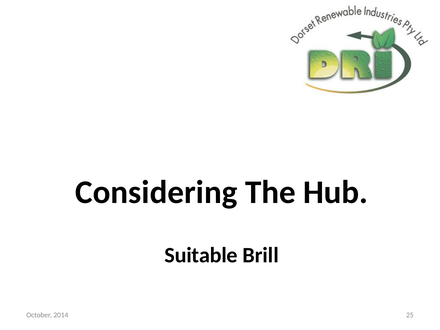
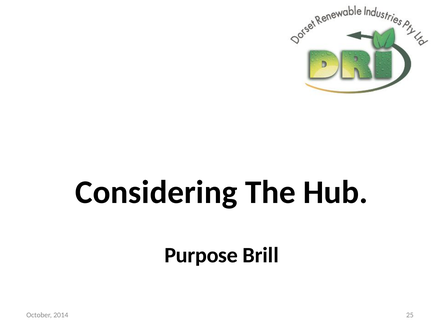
Suitable: Suitable -> Purpose
